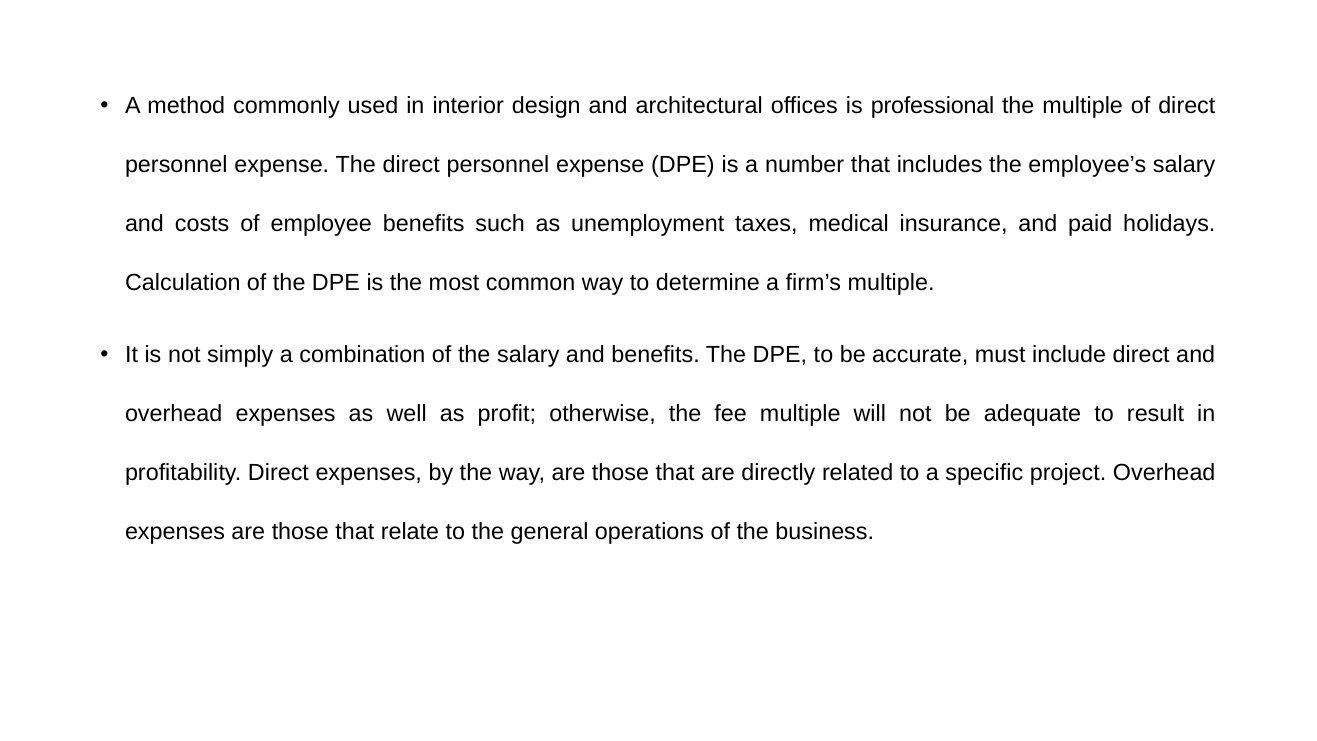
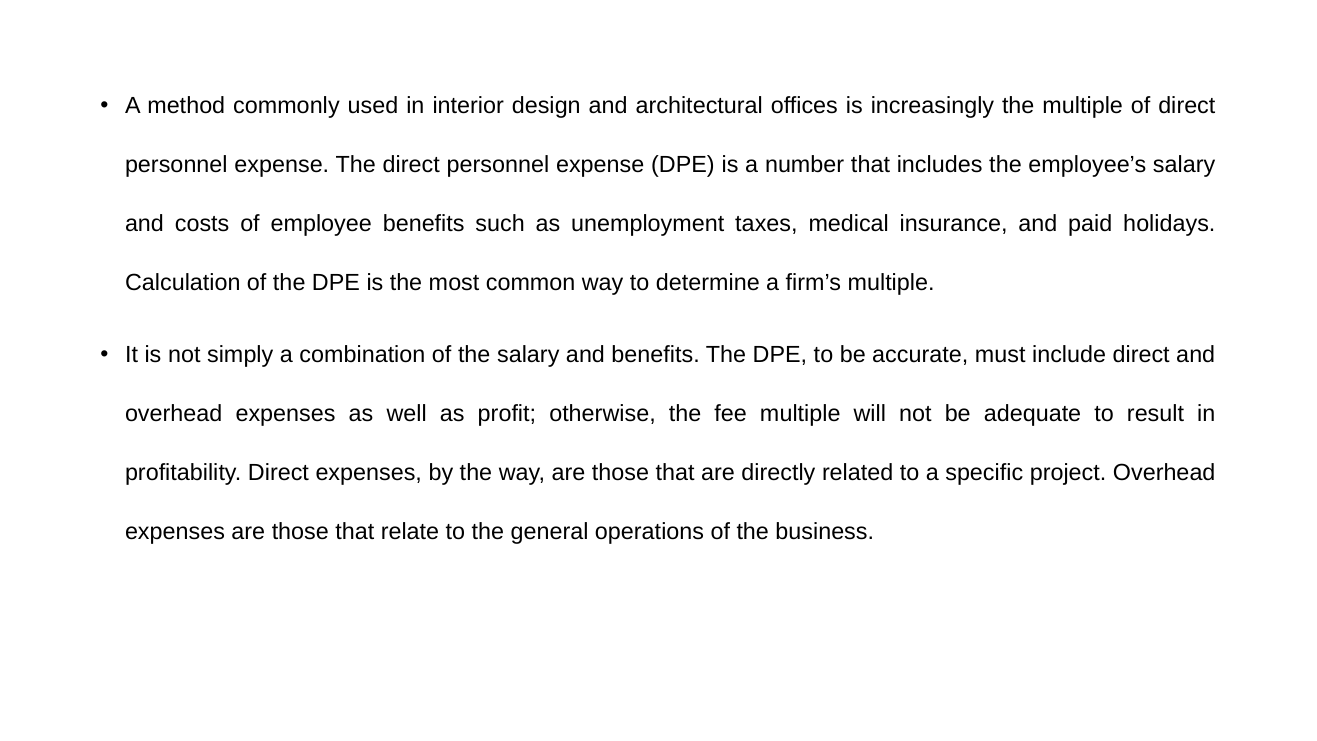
professional: professional -> increasingly
